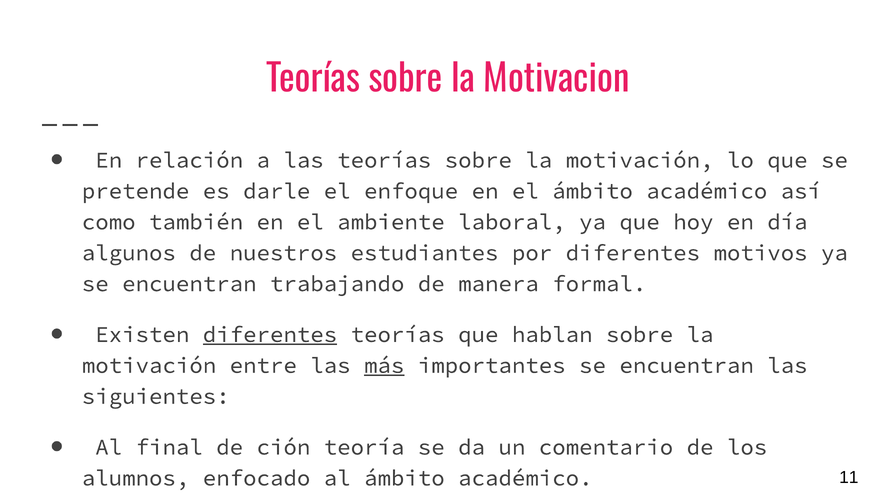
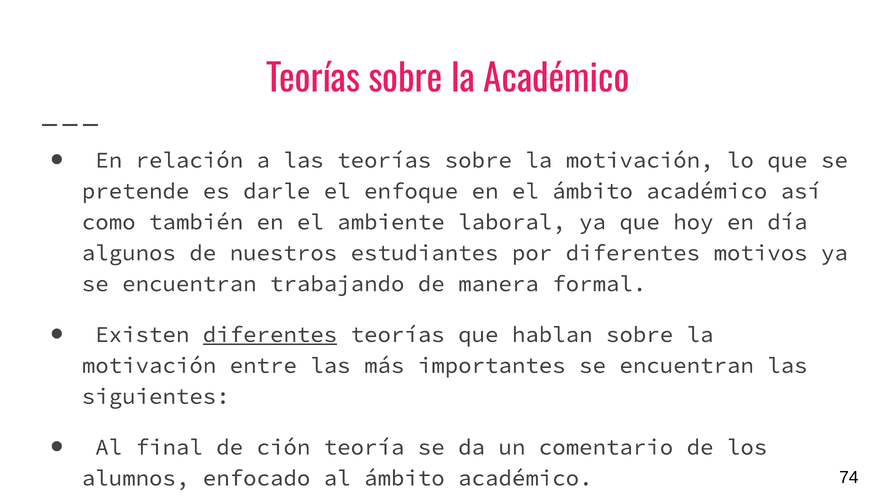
la Motivacion: Motivacion -> Académico
más underline: present -> none
11: 11 -> 74
